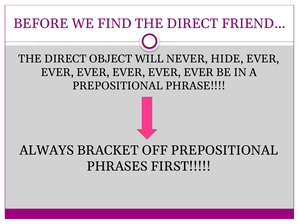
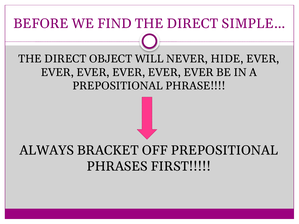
FRIEND…: FRIEND… -> SIMPLE…
